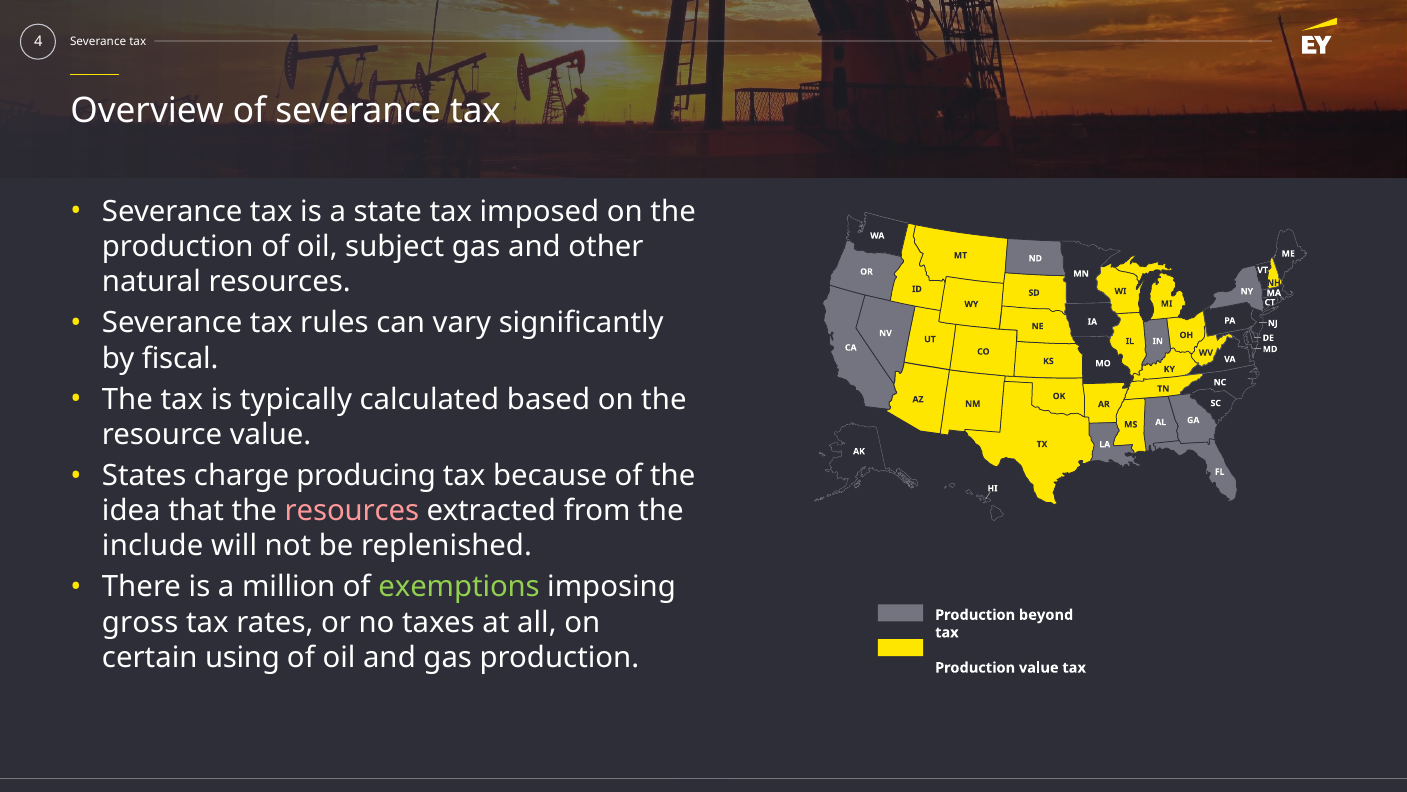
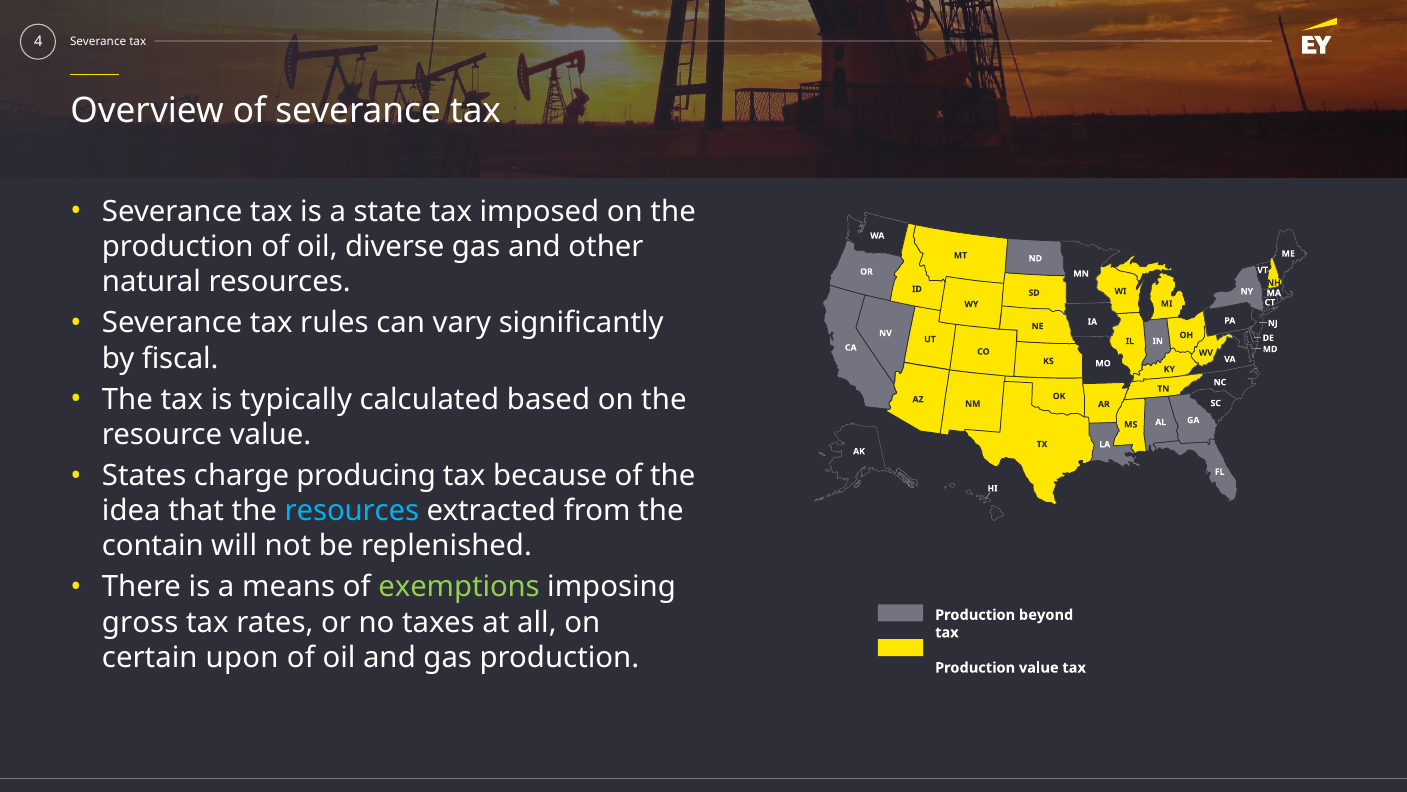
subject: subject -> diverse
resources at (352, 511) colour: pink -> light blue
include: include -> contain
million: million -> means
using: using -> upon
